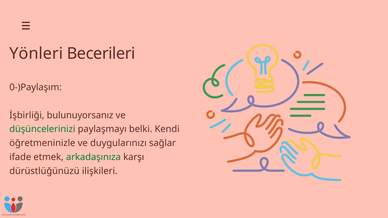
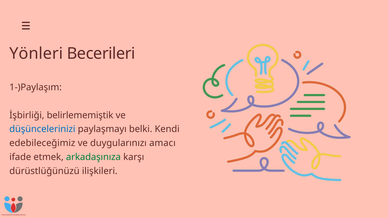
0-)Paylaşım: 0-)Paylaşım -> 1-)Paylaşım
bulunuyorsanız: bulunuyorsanız -> belirlememiştik
düşüncelerinizi colour: green -> blue
öğretmeninizle: öğretmeninizle -> edebileceğimiz
sağlar: sağlar -> amacı
